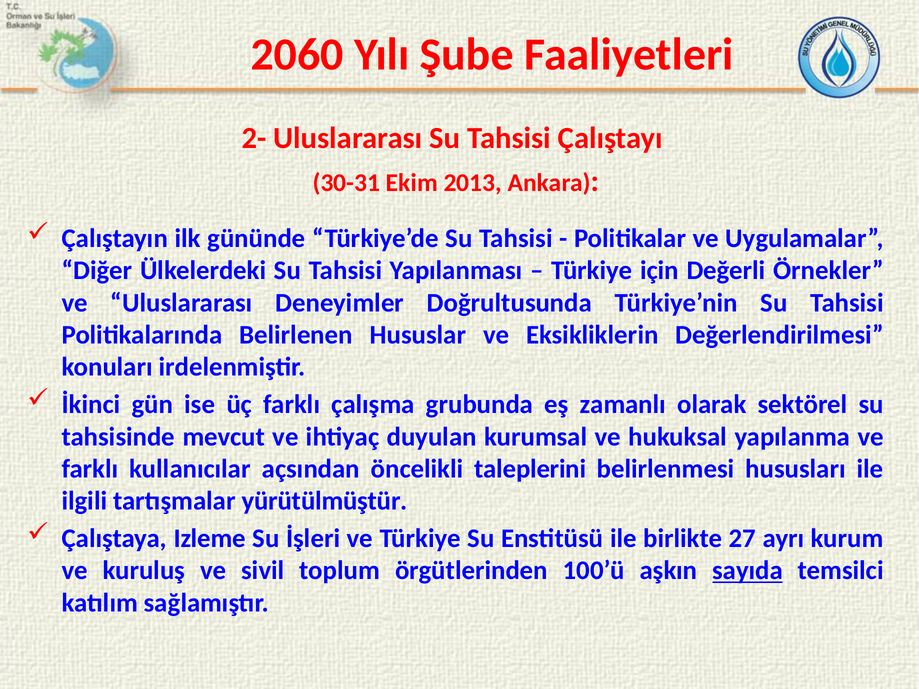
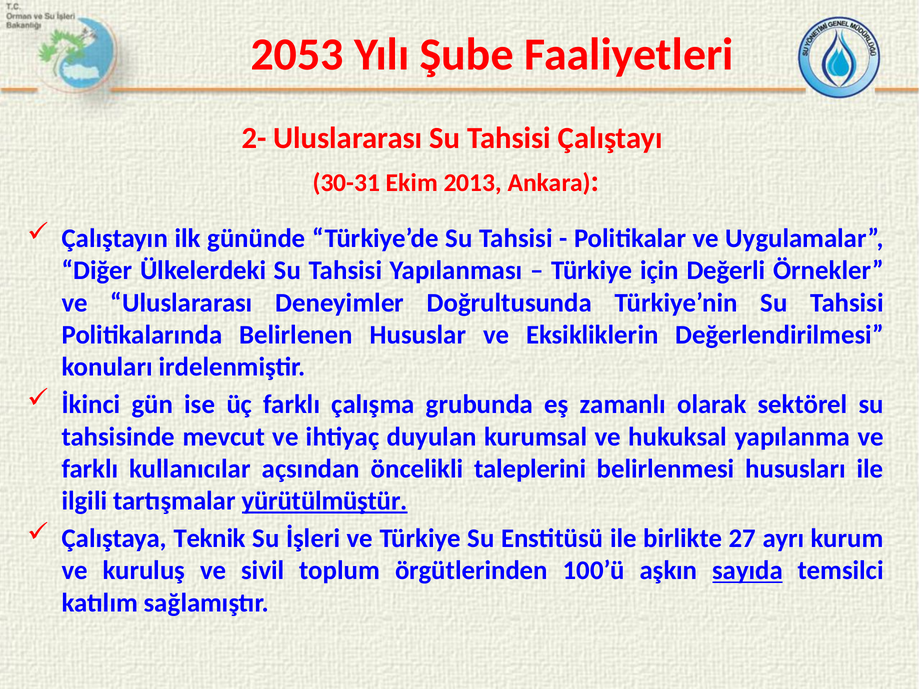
2060: 2060 -> 2053
yürütülmüştür underline: none -> present
Izleme: Izleme -> Teknik
